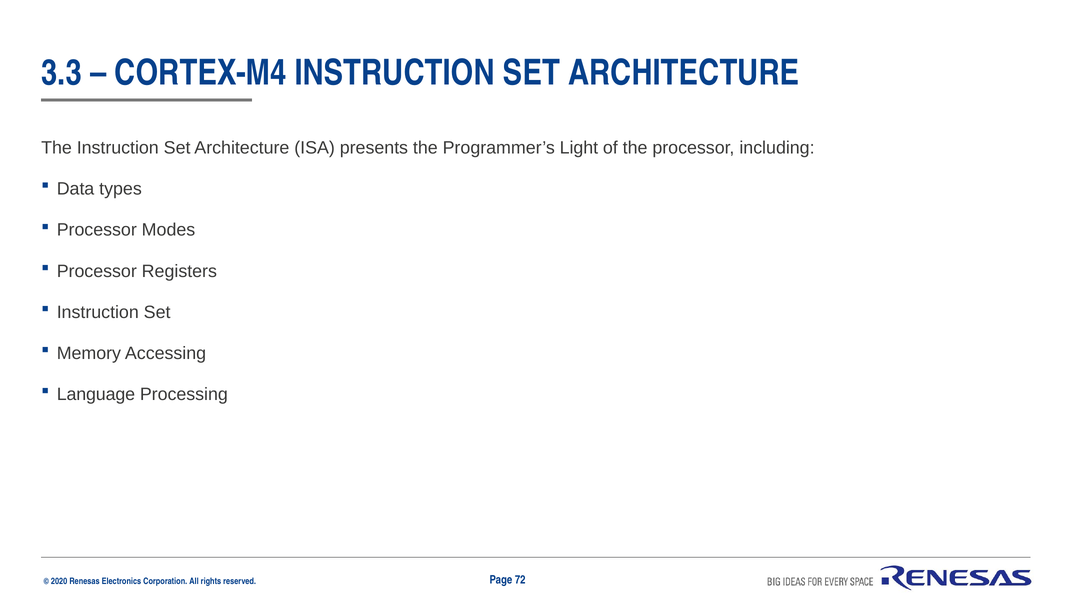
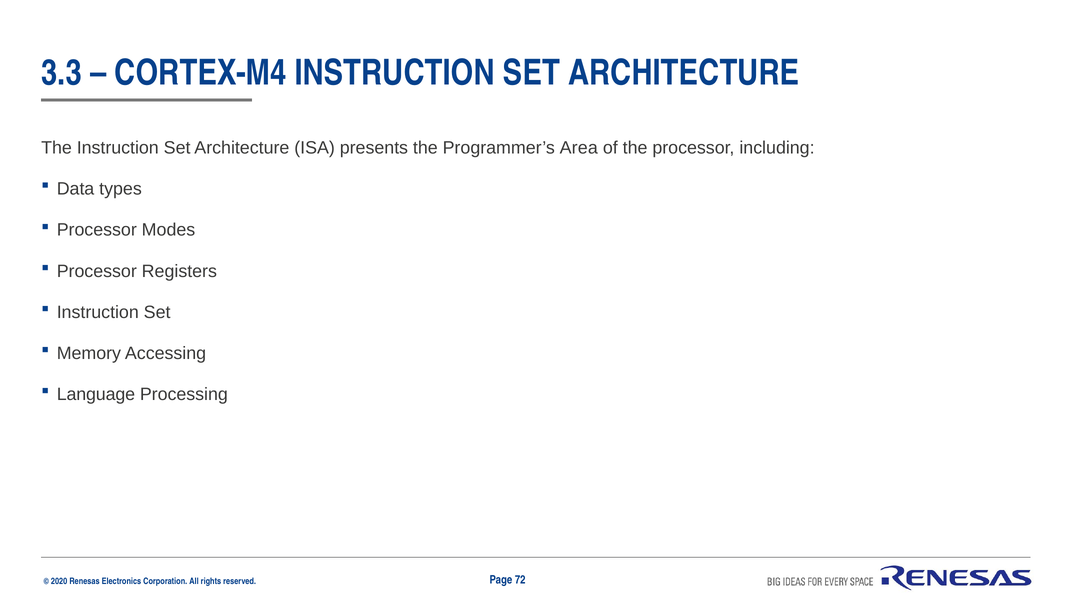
Light: Light -> Area
